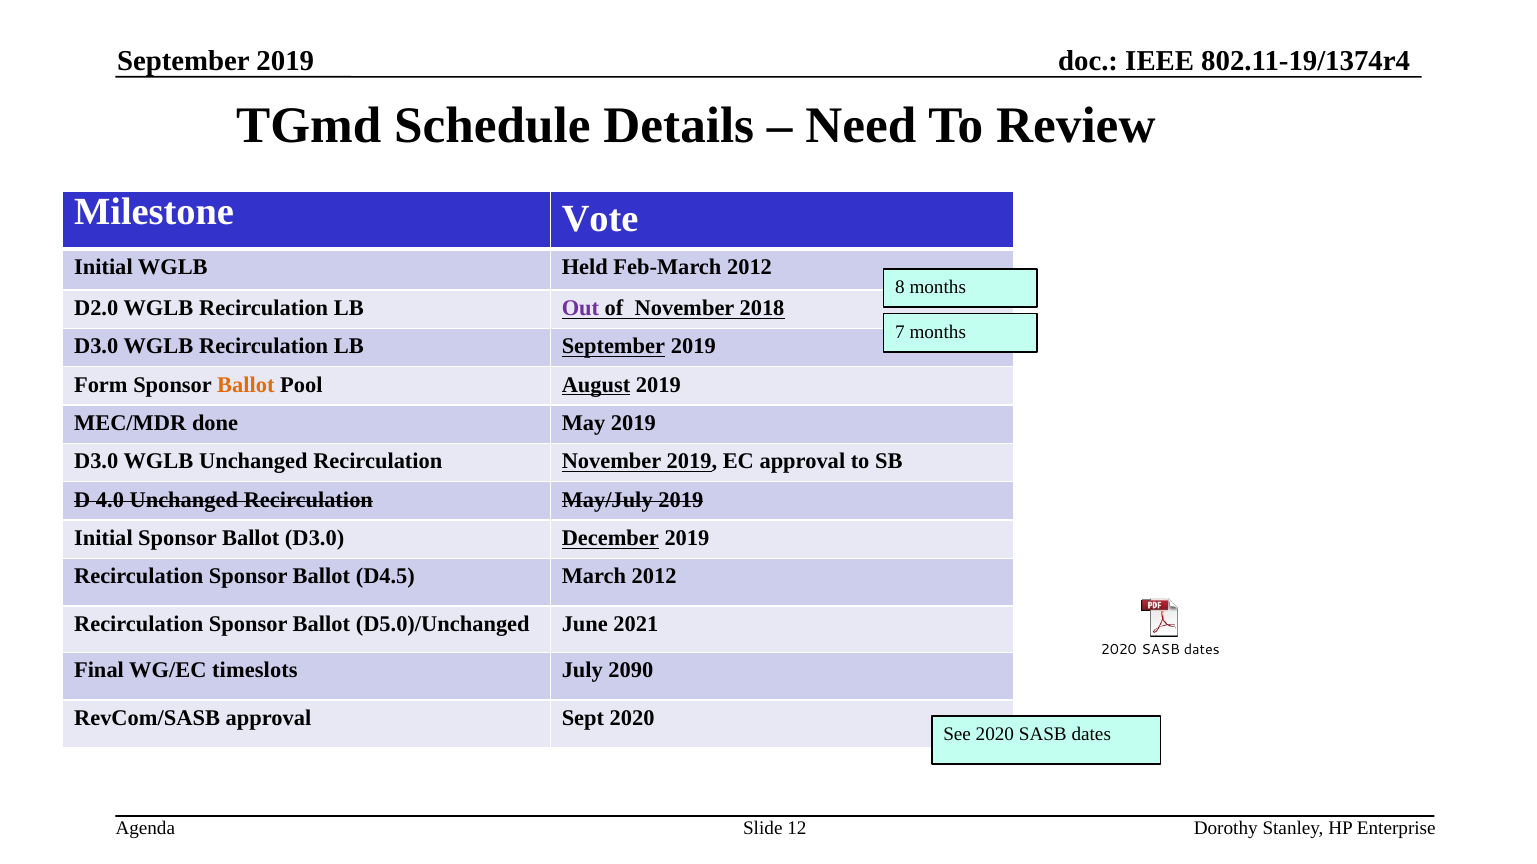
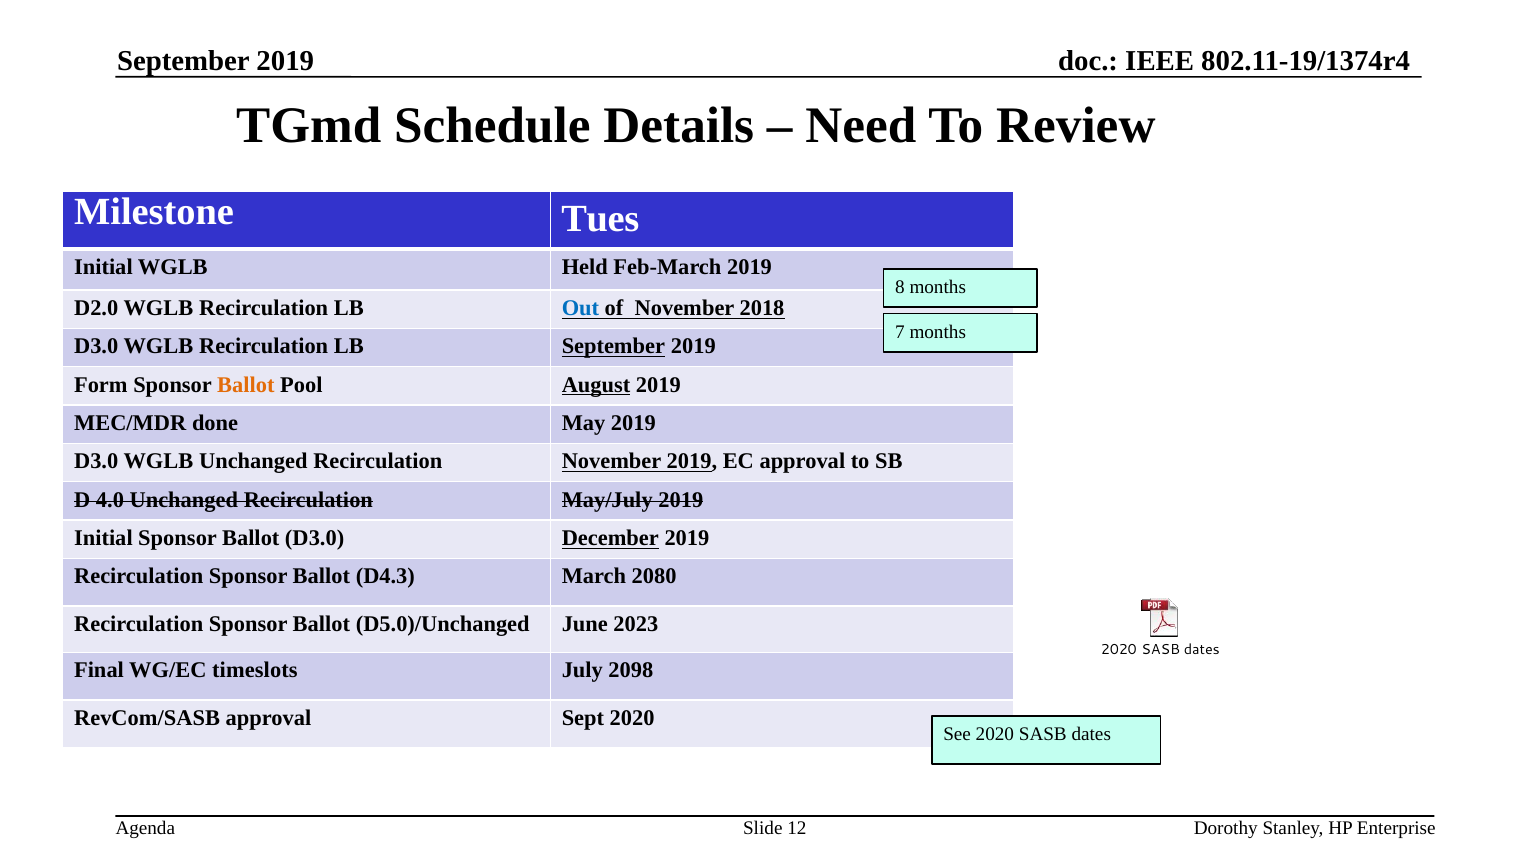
Vote: Vote -> Tues
Feb-March 2012: 2012 -> 2019
Out colour: purple -> blue
D4.5: D4.5 -> D4.3
March 2012: 2012 -> 2080
2021: 2021 -> 2023
2090: 2090 -> 2098
